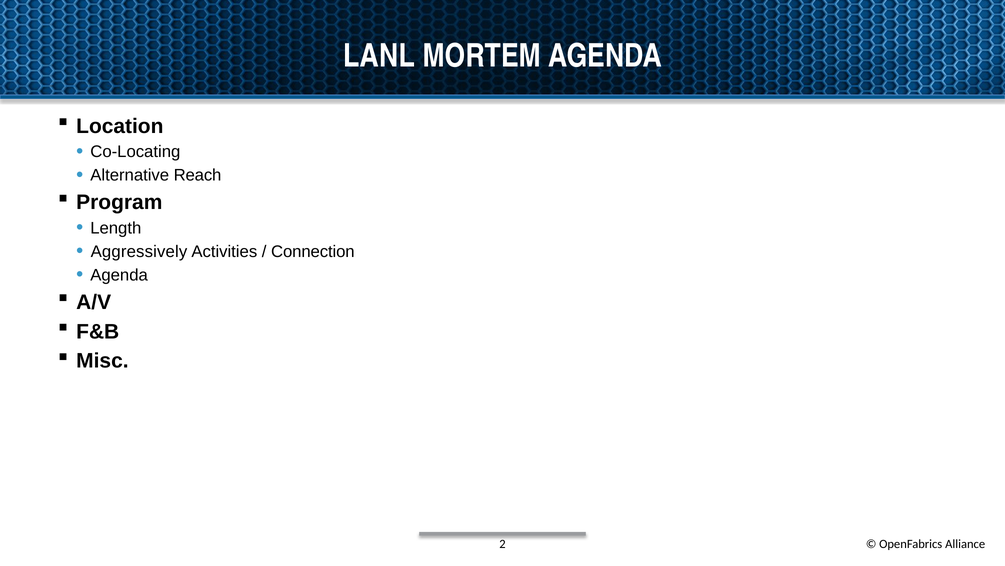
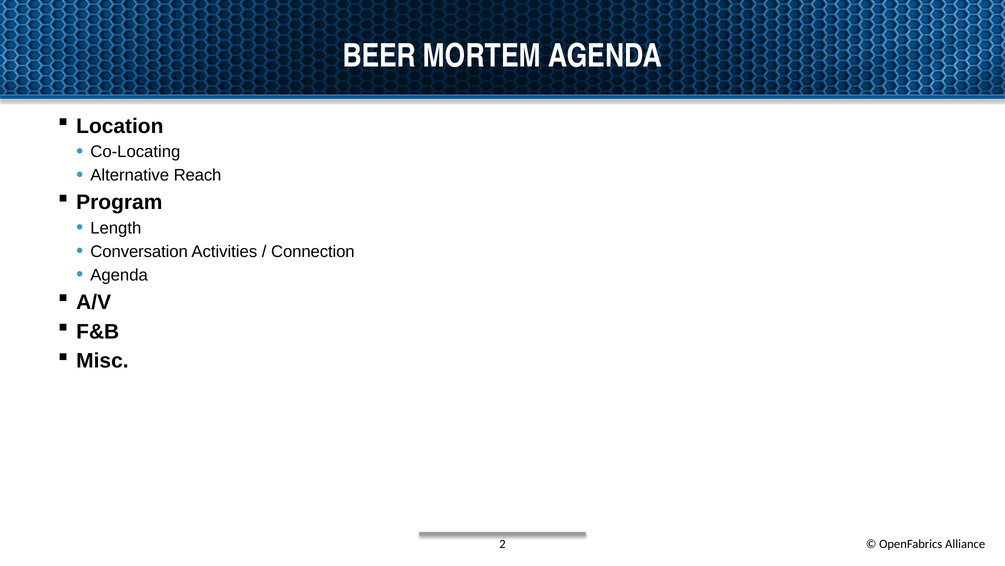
LANL: LANL -> BEER
Aggressively: Aggressively -> Conversation
